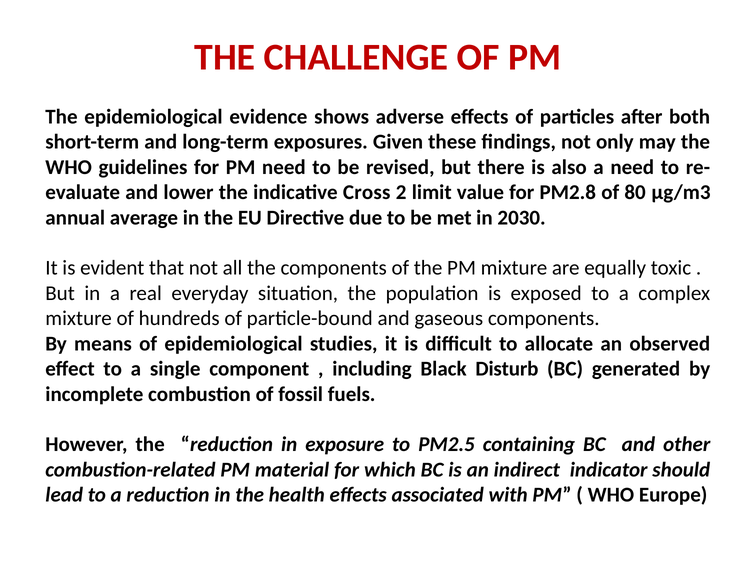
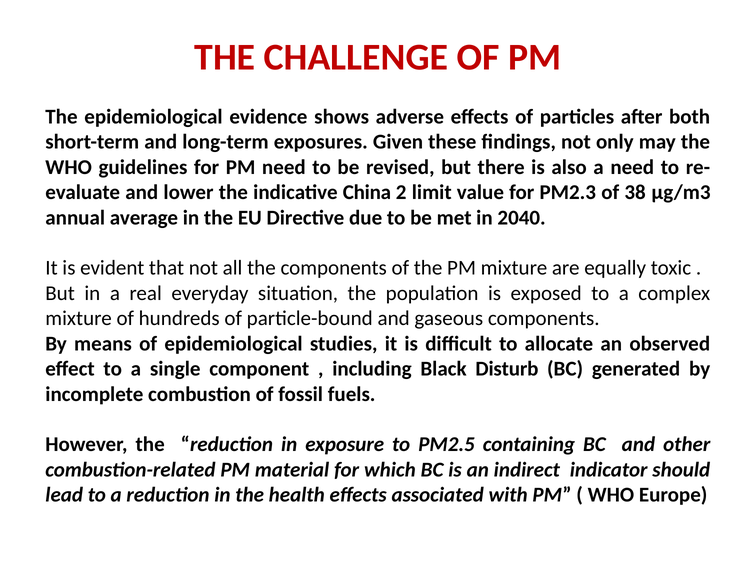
Cross: Cross -> China
PM2.8: PM2.8 -> PM2.3
80: 80 -> 38
2030: 2030 -> 2040
